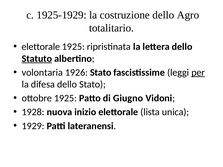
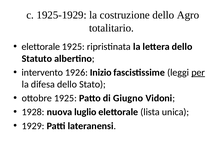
Statuto underline: present -> none
volontaria: volontaria -> intervento
1926 Stato: Stato -> Inizio
inizio: inizio -> luglio
